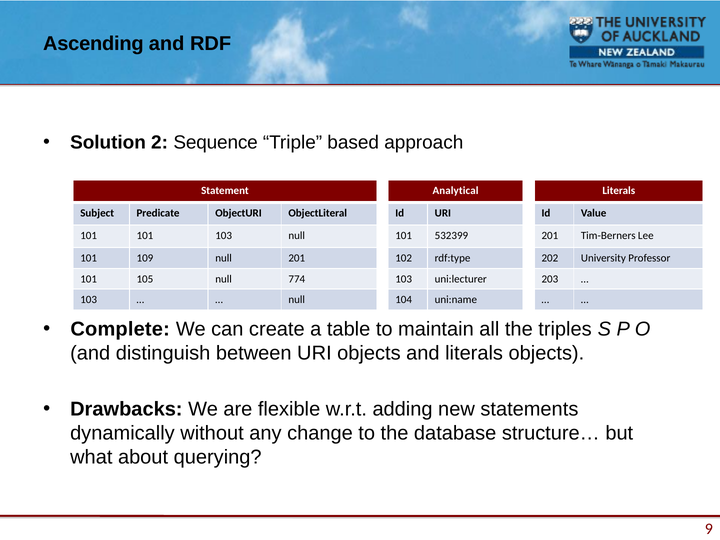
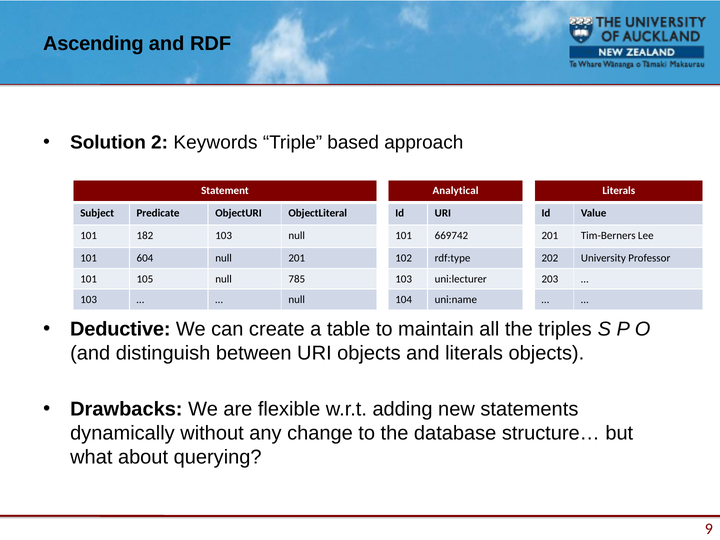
Sequence: Sequence -> Keywords
101 101: 101 -> 182
532399: 532399 -> 669742
109: 109 -> 604
774: 774 -> 785
Complete: Complete -> Deductive
